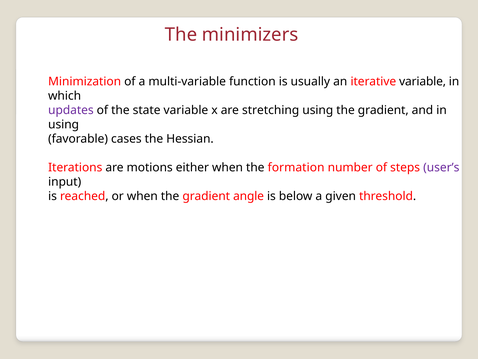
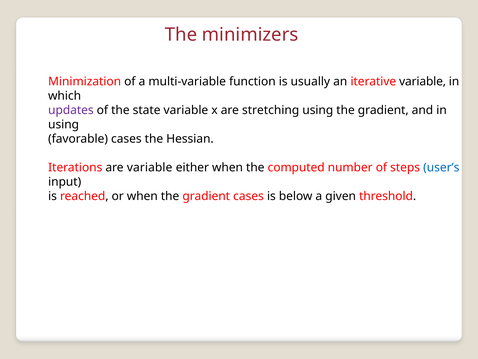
are motions: motions -> variable
formation: formation -> computed
user’s colour: purple -> blue
gradient angle: angle -> cases
